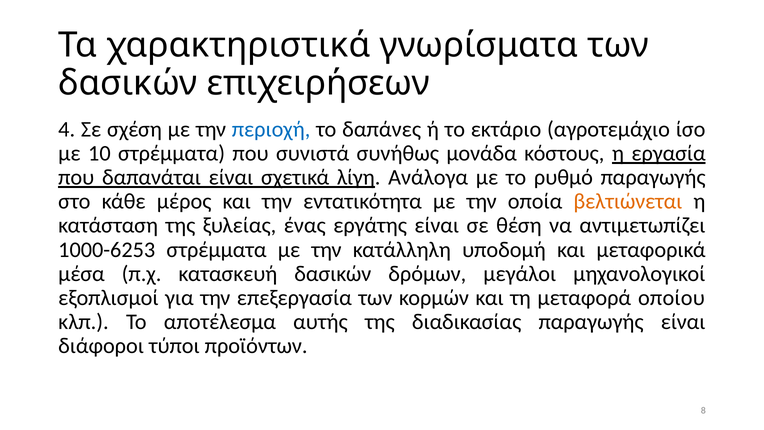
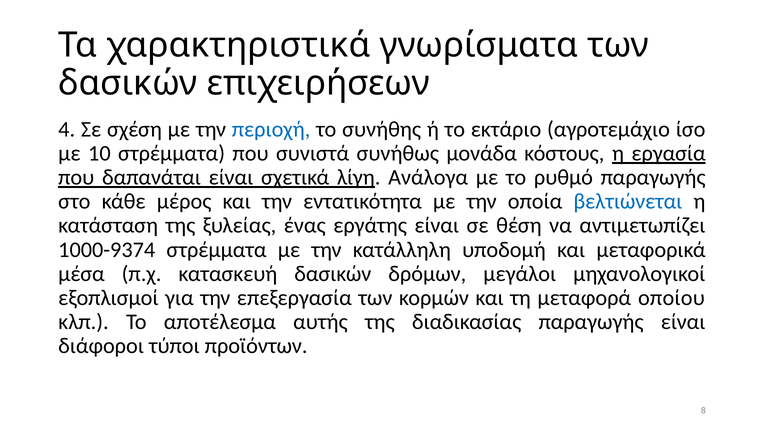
δαπάνες: δαπάνες -> συνήθης
βελτιώνεται colour: orange -> blue
1000-6253: 1000-6253 -> 1000-9374
